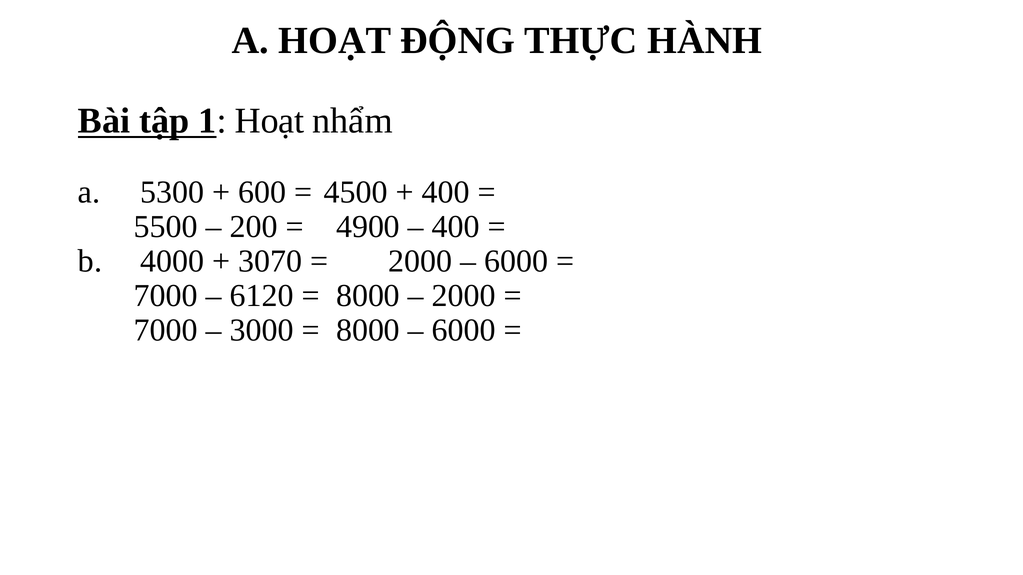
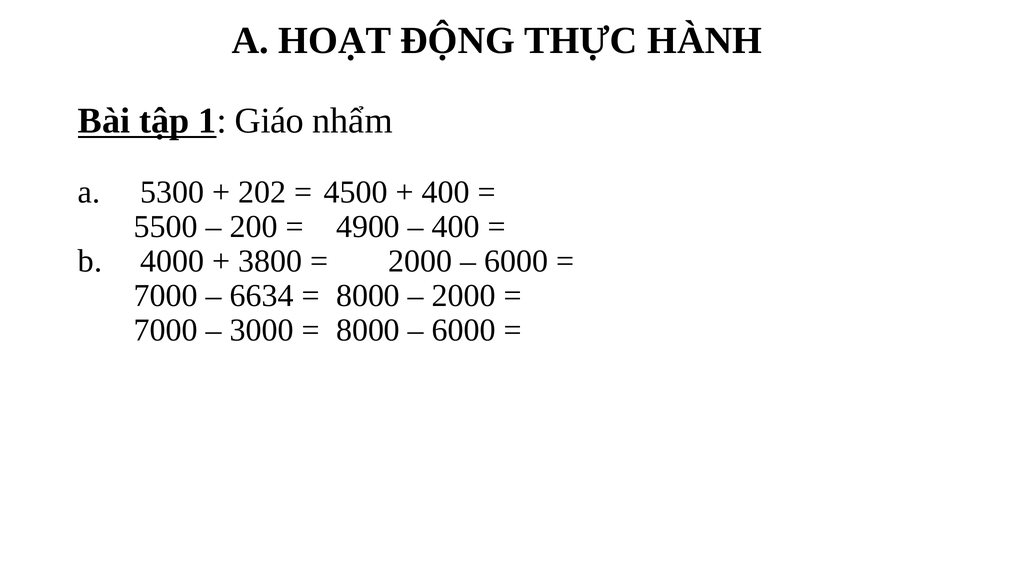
1 Hoạt: Hoạt -> Giáo
600: 600 -> 202
3070: 3070 -> 3800
6120: 6120 -> 6634
